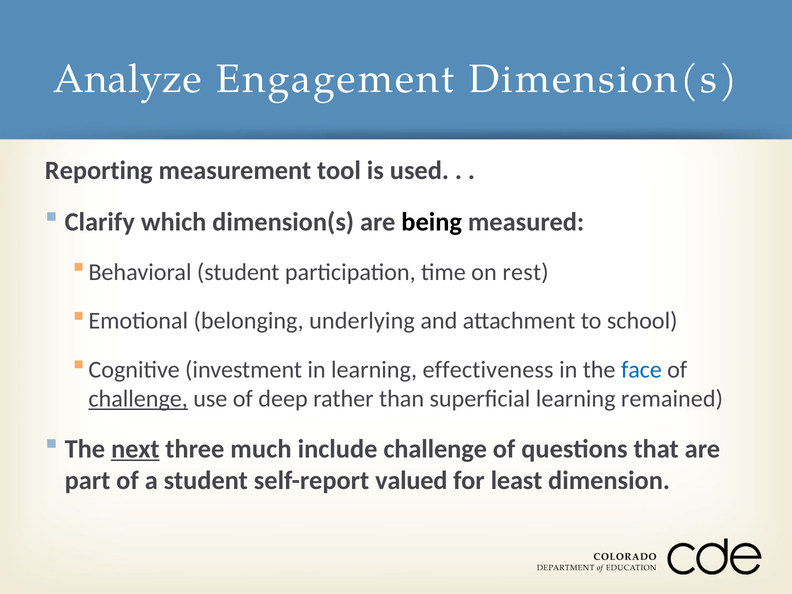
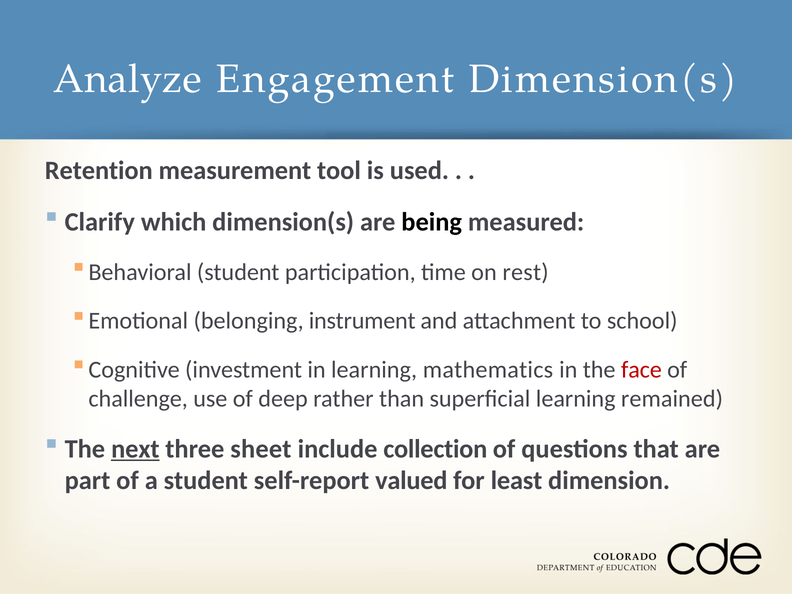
Reporting: Reporting -> Retention
underlying: underlying -> instrument
effectiveness: effectiveness -> mathematics
face colour: blue -> red
challenge at (138, 399) underline: present -> none
much: much -> sheet
include challenge: challenge -> collection
